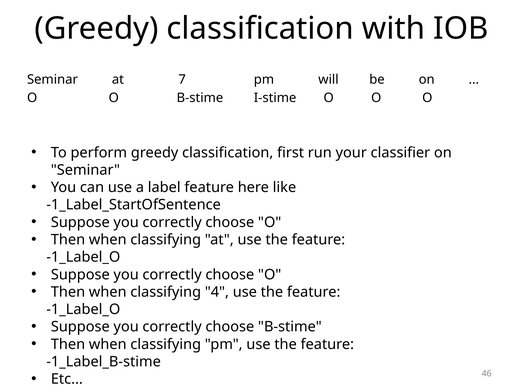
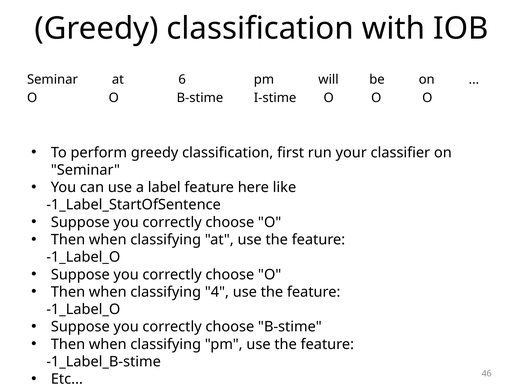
7: 7 -> 6
